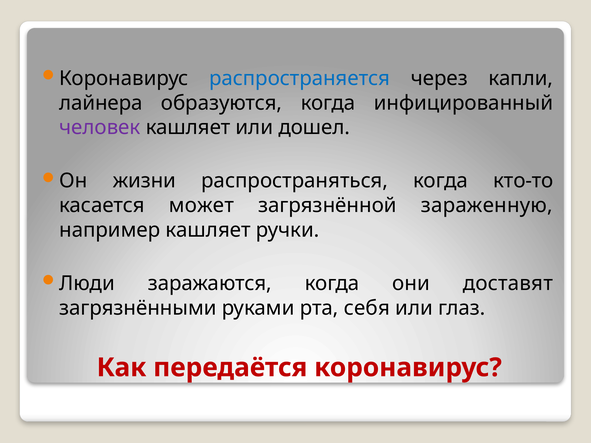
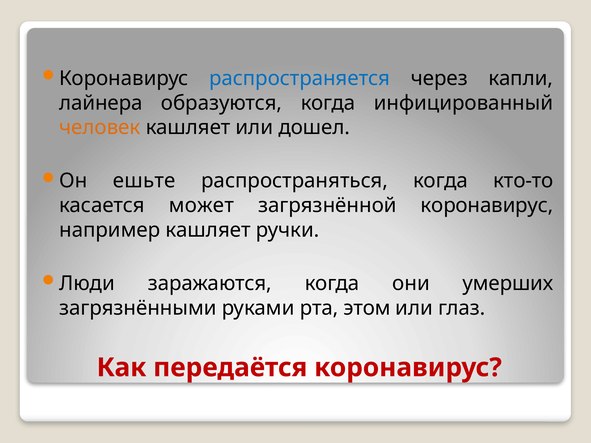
человек colour: purple -> orange
жизни: жизни -> ешьте
загрязнённой зараженную: зараженную -> коронавирус
доставят: доставят -> умерших
себя: себя -> этом
